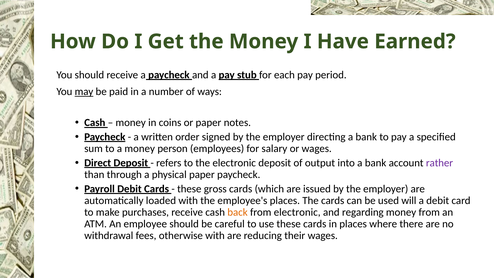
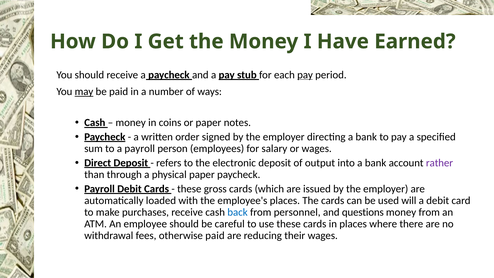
pay at (305, 75) underline: none -> present
a money: money -> payroll
back colour: orange -> blue
from electronic: electronic -> personnel
regarding: regarding -> questions
otherwise with: with -> paid
